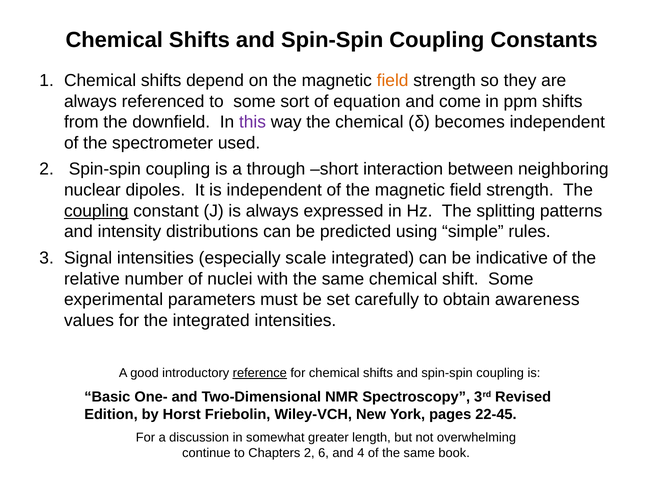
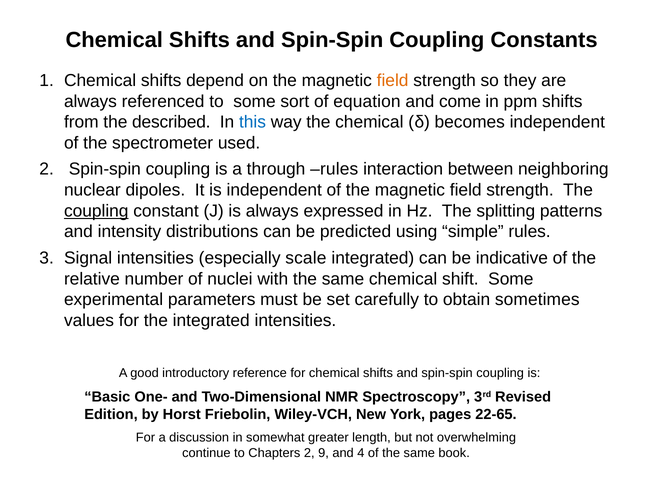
downfield: downfield -> described
this colour: purple -> blue
through short: short -> rules
awareness: awareness -> sometimes
reference underline: present -> none
22-45: 22-45 -> 22-65
6: 6 -> 9
